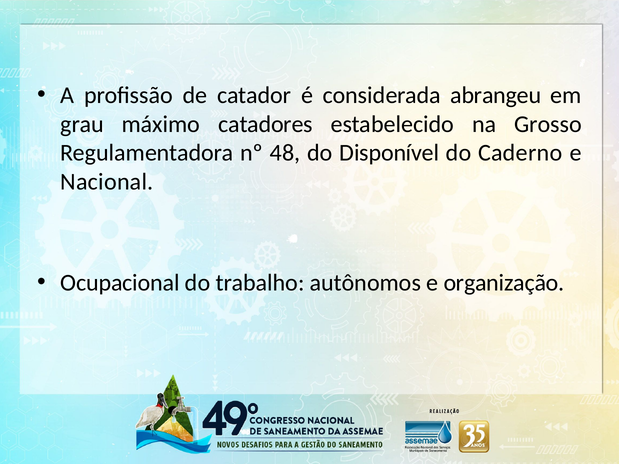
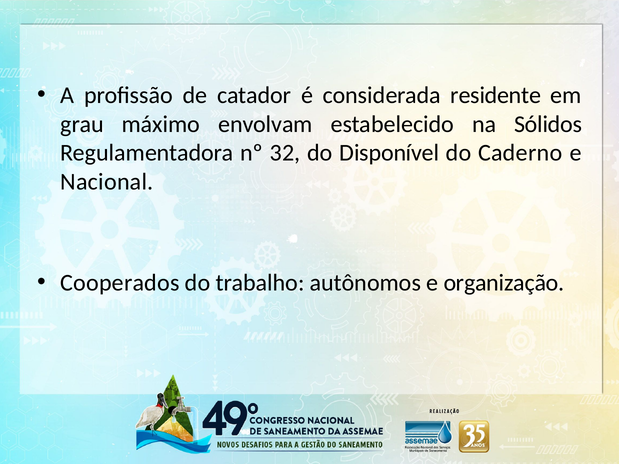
abrangeu: abrangeu -> residente
catadores: catadores -> envolvam
Grosso: Grosso -> Sólidos
48: 48 -> 32
Ocupacional: Ocupacional -> Cooperados
